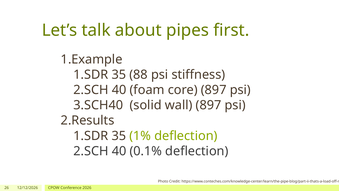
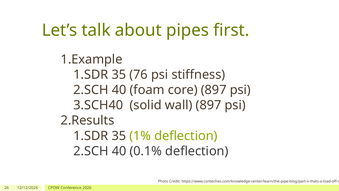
88: 88 -> 76
